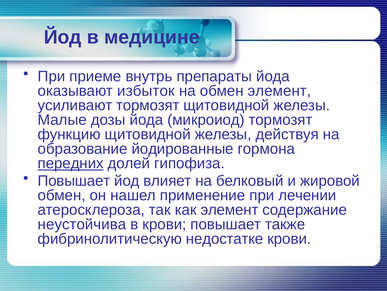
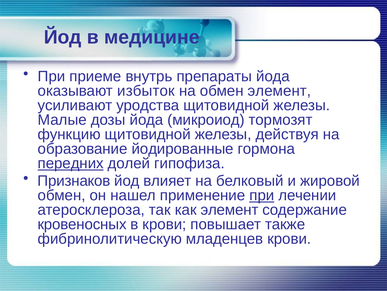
усиливают тормозят: тормозят -> уродства
Повышает at (74, 180): Повышает -> Признаков
при at (262, 195) underline: none -> present
неустойчива: неустойчива -> кровеносных
недостатке: недостатке -> младенцев
